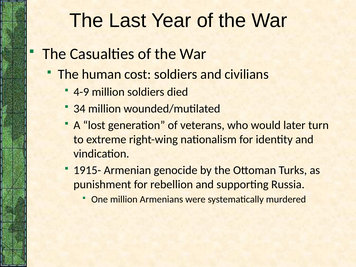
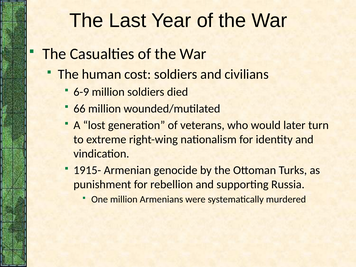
4-9: 4-9 -> 6-9
34: 34 -> 66
